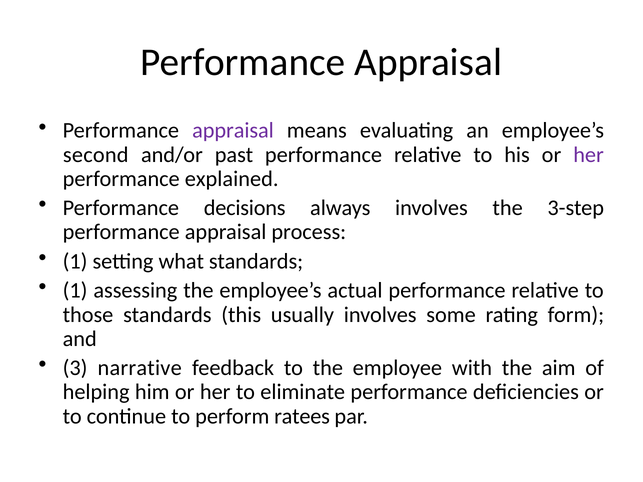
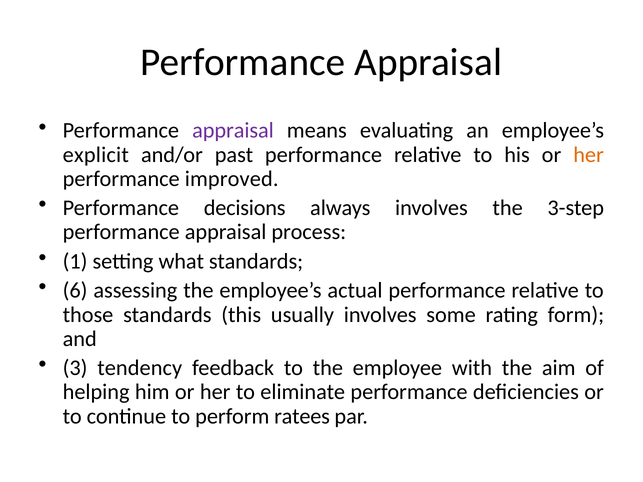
second: second -> explicit
her at (589, 155) colour: purple -> orange
explained: explained -> improved
1 at (75, 291): 1 -> 6
narrative: narrative -> tendency
